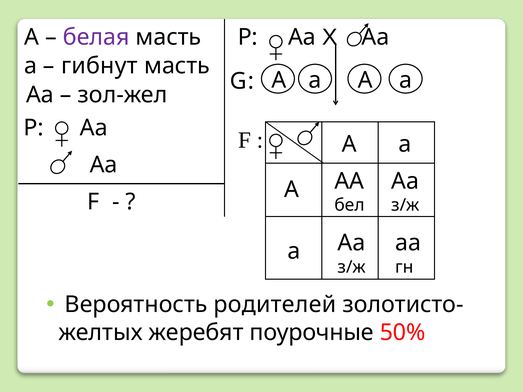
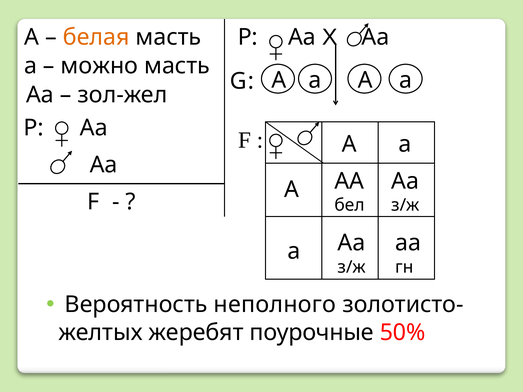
белая colour: purple -> orange
гибнут: гибнут -> можно
родителей: родителей -> неполного
